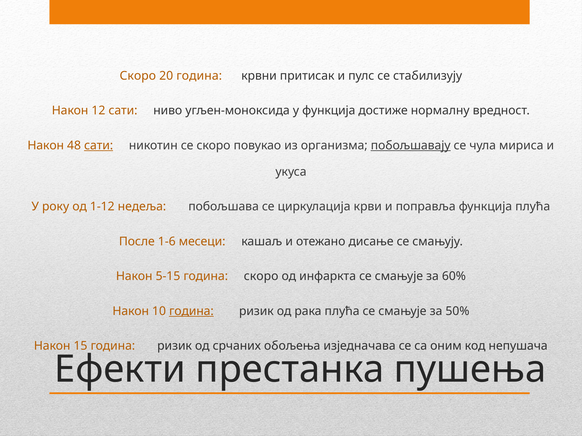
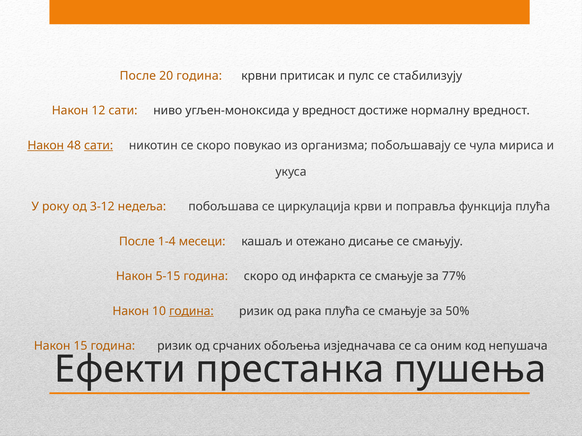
Скоро at (138, 76): Скоро -> После
у функција: функција -> вредност
Након at (46, 146) underline: none -> present
побољшавају underline: present -> none
1-12: 1-12 -> 3-12
1-6: 1-6 -> 1-4
60%: 60% -> 77%
